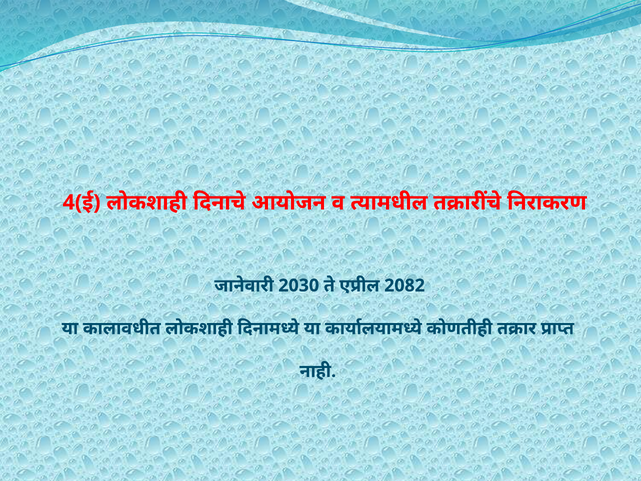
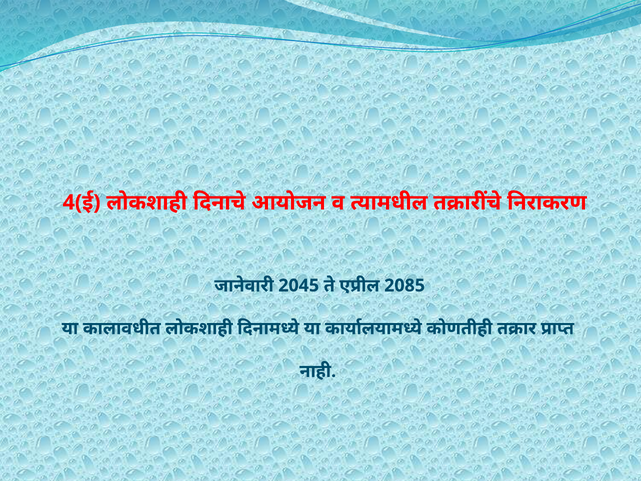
2030: 2030 -> 2045
2082: 2082 -> 2085
